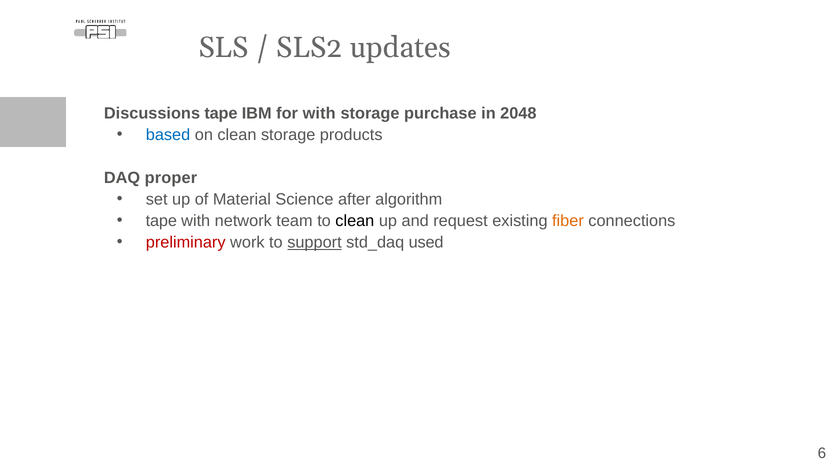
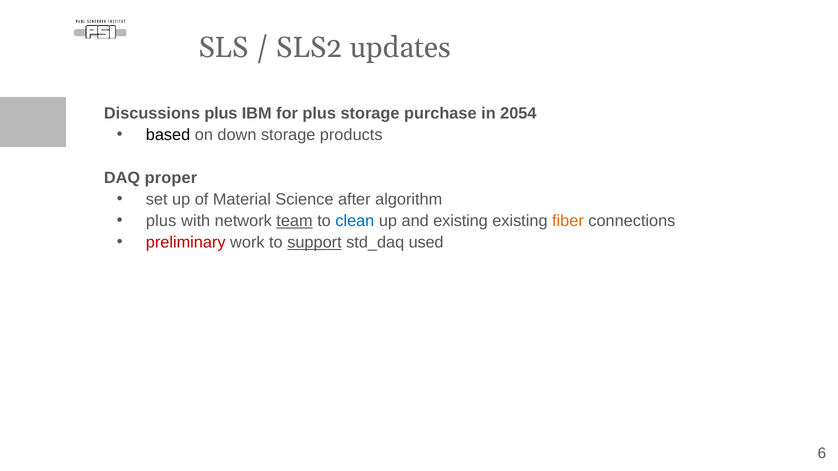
Discussions tape: tape -> plus
for with: with -> plus
2048: 2048 -> 2054
based colour: blue -> black
on clean: clean -> down
tape at (161, 221): tape -> plus
team underline: none -> present
clean at (355, 221) colour: black -> blue
and request: request -> existing
